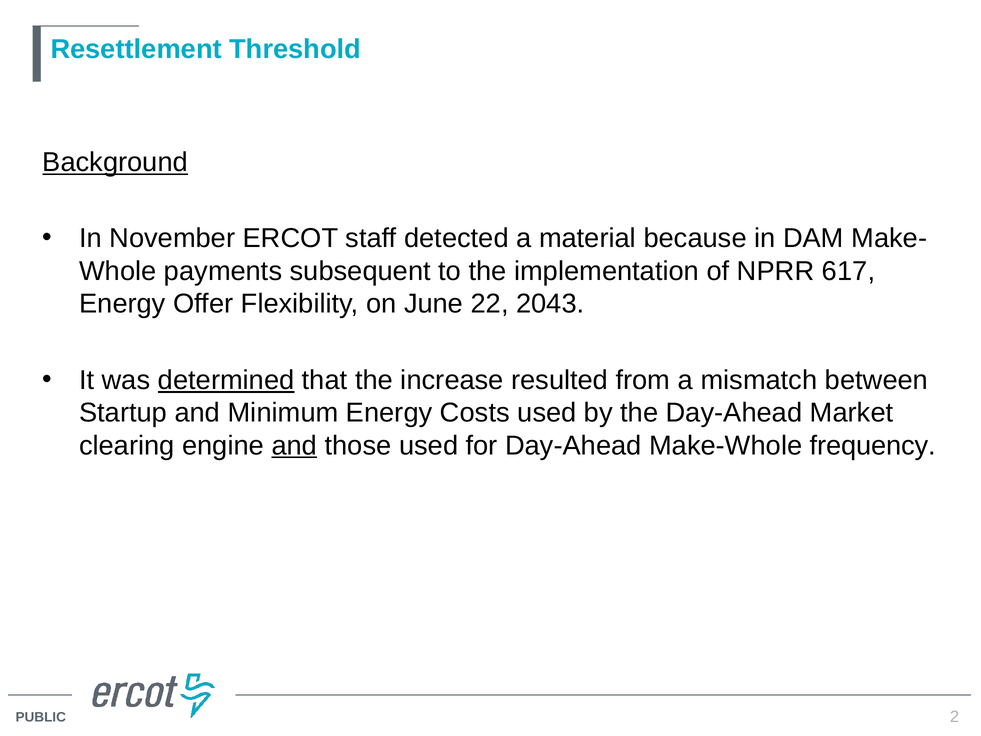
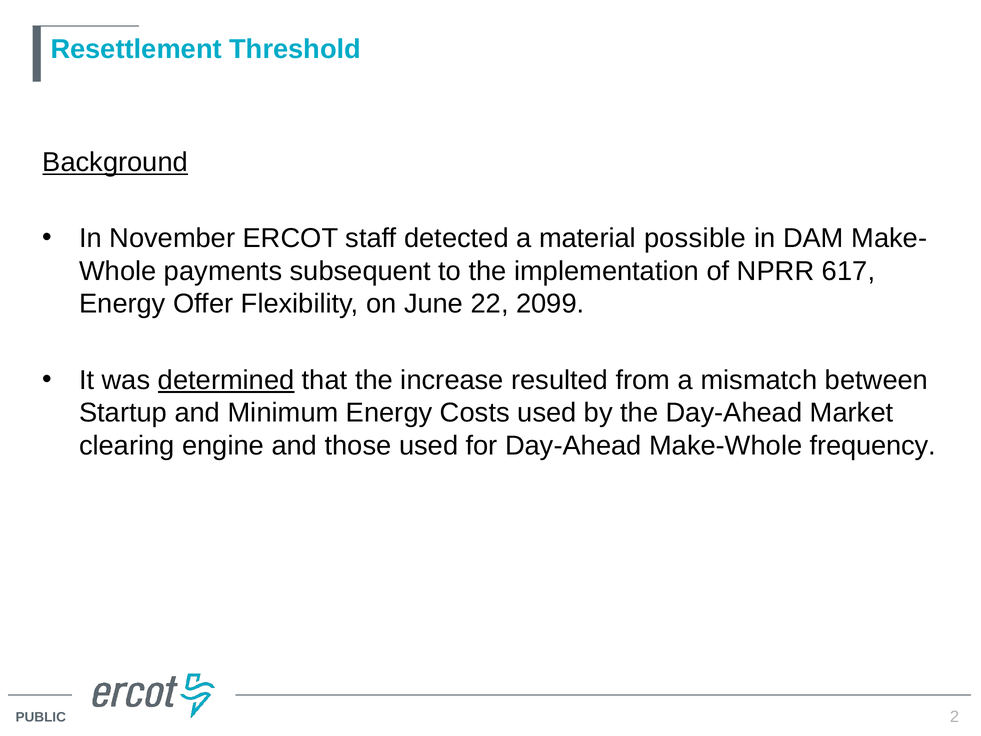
because: because -> possible
2043: 2043 -> 2099
and at (294, 446) underline: present -> none
